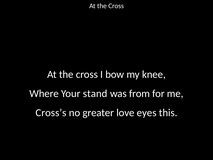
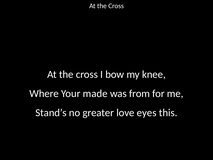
stand: stand -> made
Cross’s: Cross’s -> Stand’s
